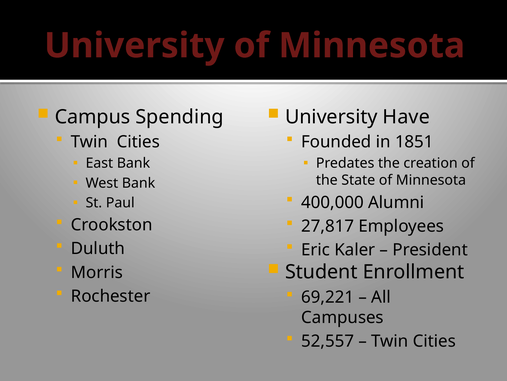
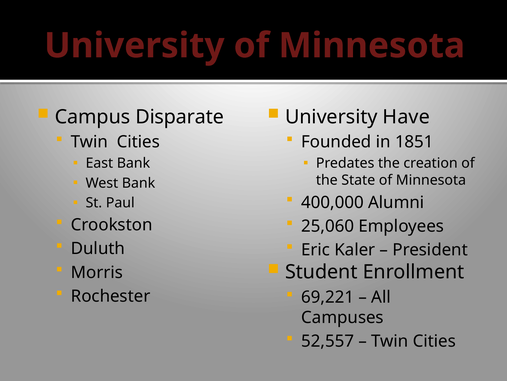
Spending: Spending -> Disparate
27,817: 27,817 -> 25,060
